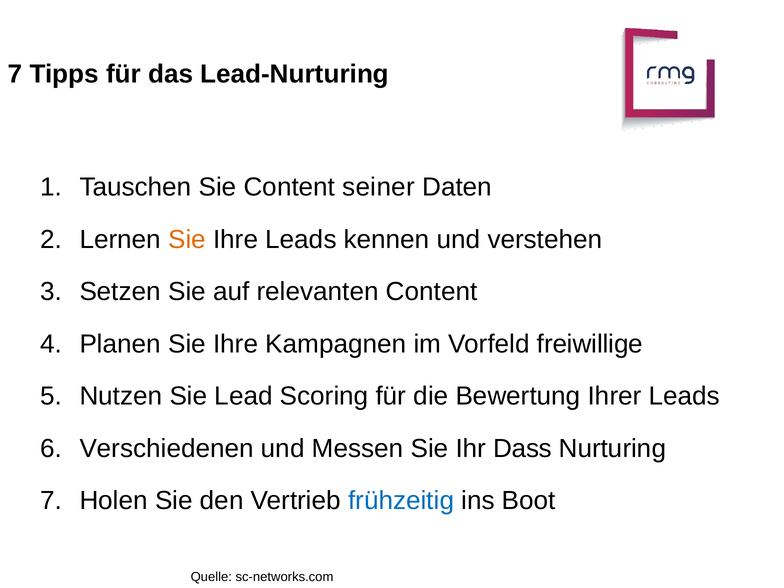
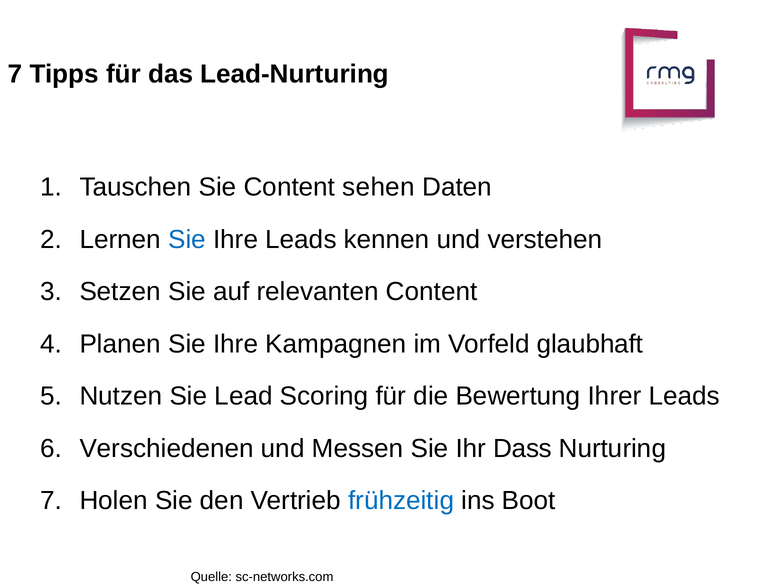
seiner: seiner -> sehen
Sie at (187, 240) colour: orange -> blue
freiwillige: freiwillige -> glaubhaft
